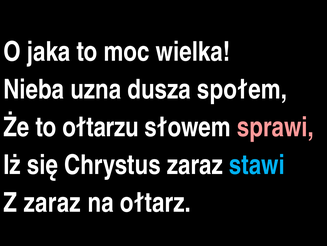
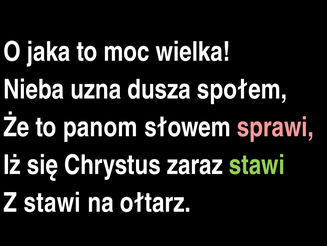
ołtarzu: ołtarzu -> panom
stawi at (257, 165) colour: light blue -> light green
Z zaraz: zaraz -> stawi
